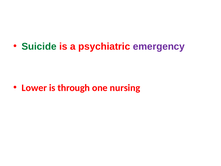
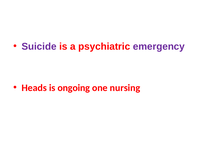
Suicide colour: green -> purple
Lower: Lower -> Heads
through: through -> ongoing
